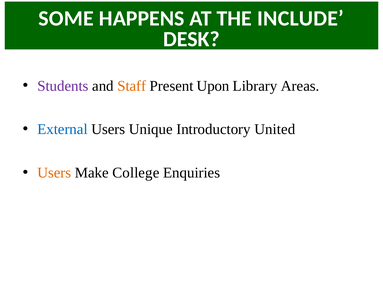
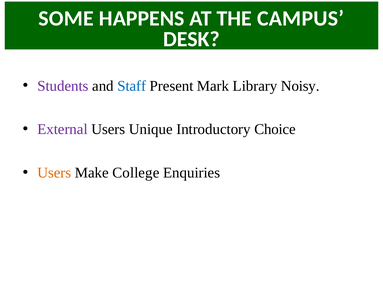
INCLUDE: INCLUDE -> CAMPUS
Staff colour: orange -> blue
Upon: Upon -> Mark
Areas: Areas -> Noisy
External colour: blue -> purple
United: United -> Choice
